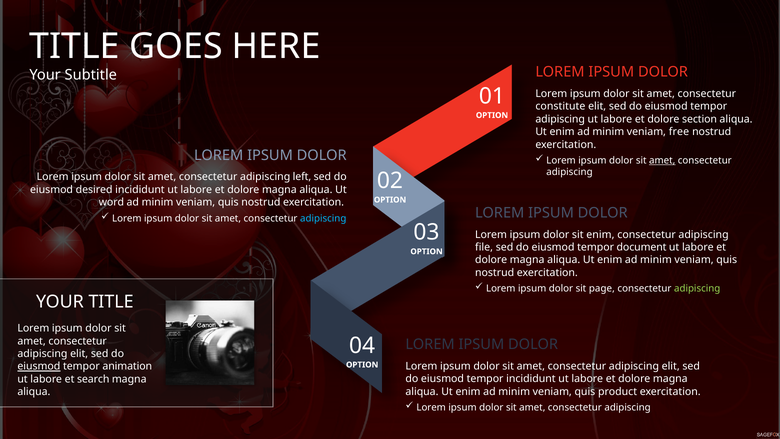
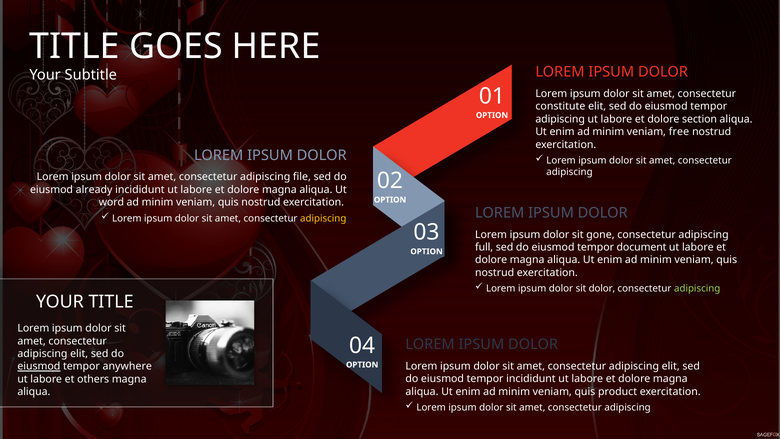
amet at (662, 160) underline: present -> none
left: left -> file
desired: desired -> already
adipiscing at (323, 218) colour: light blue -> yellow
sit enim: enim -> gone
file: file -> full
sit page: page -> dolor
animation: animation -> anywhere
search: search -> others
